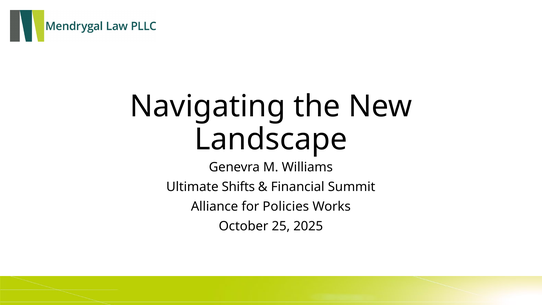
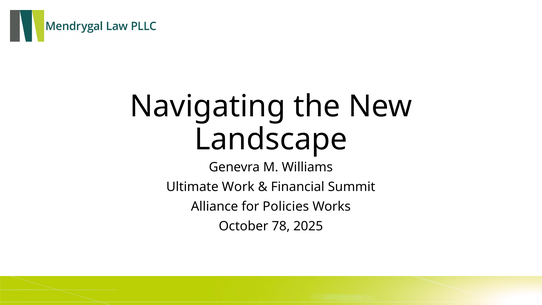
Shifts: Shifts -> Work
25: 25 -> 78
